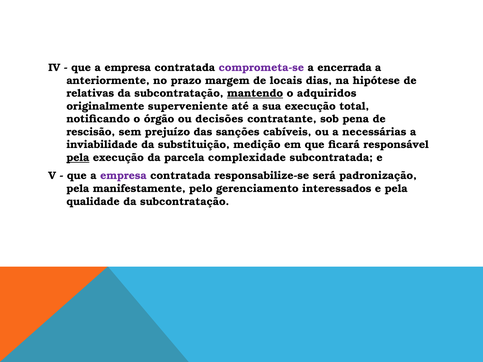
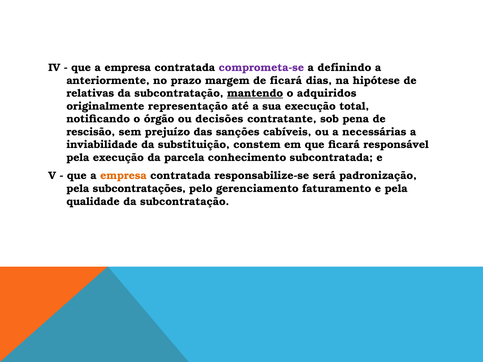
encerrada: encerrada -> definindo
de locais: locais -> ficará
superveniente: superveniente -> representação
medição: medição -> constem
pela at (78, 158) underline: present -> none
complexidade: complexidade -> conhecimento
empresa at (123, 176) colour: purple -> orange
manifestamente: manifestamente -> subcontratações
interessados: interessados -> faturamento
